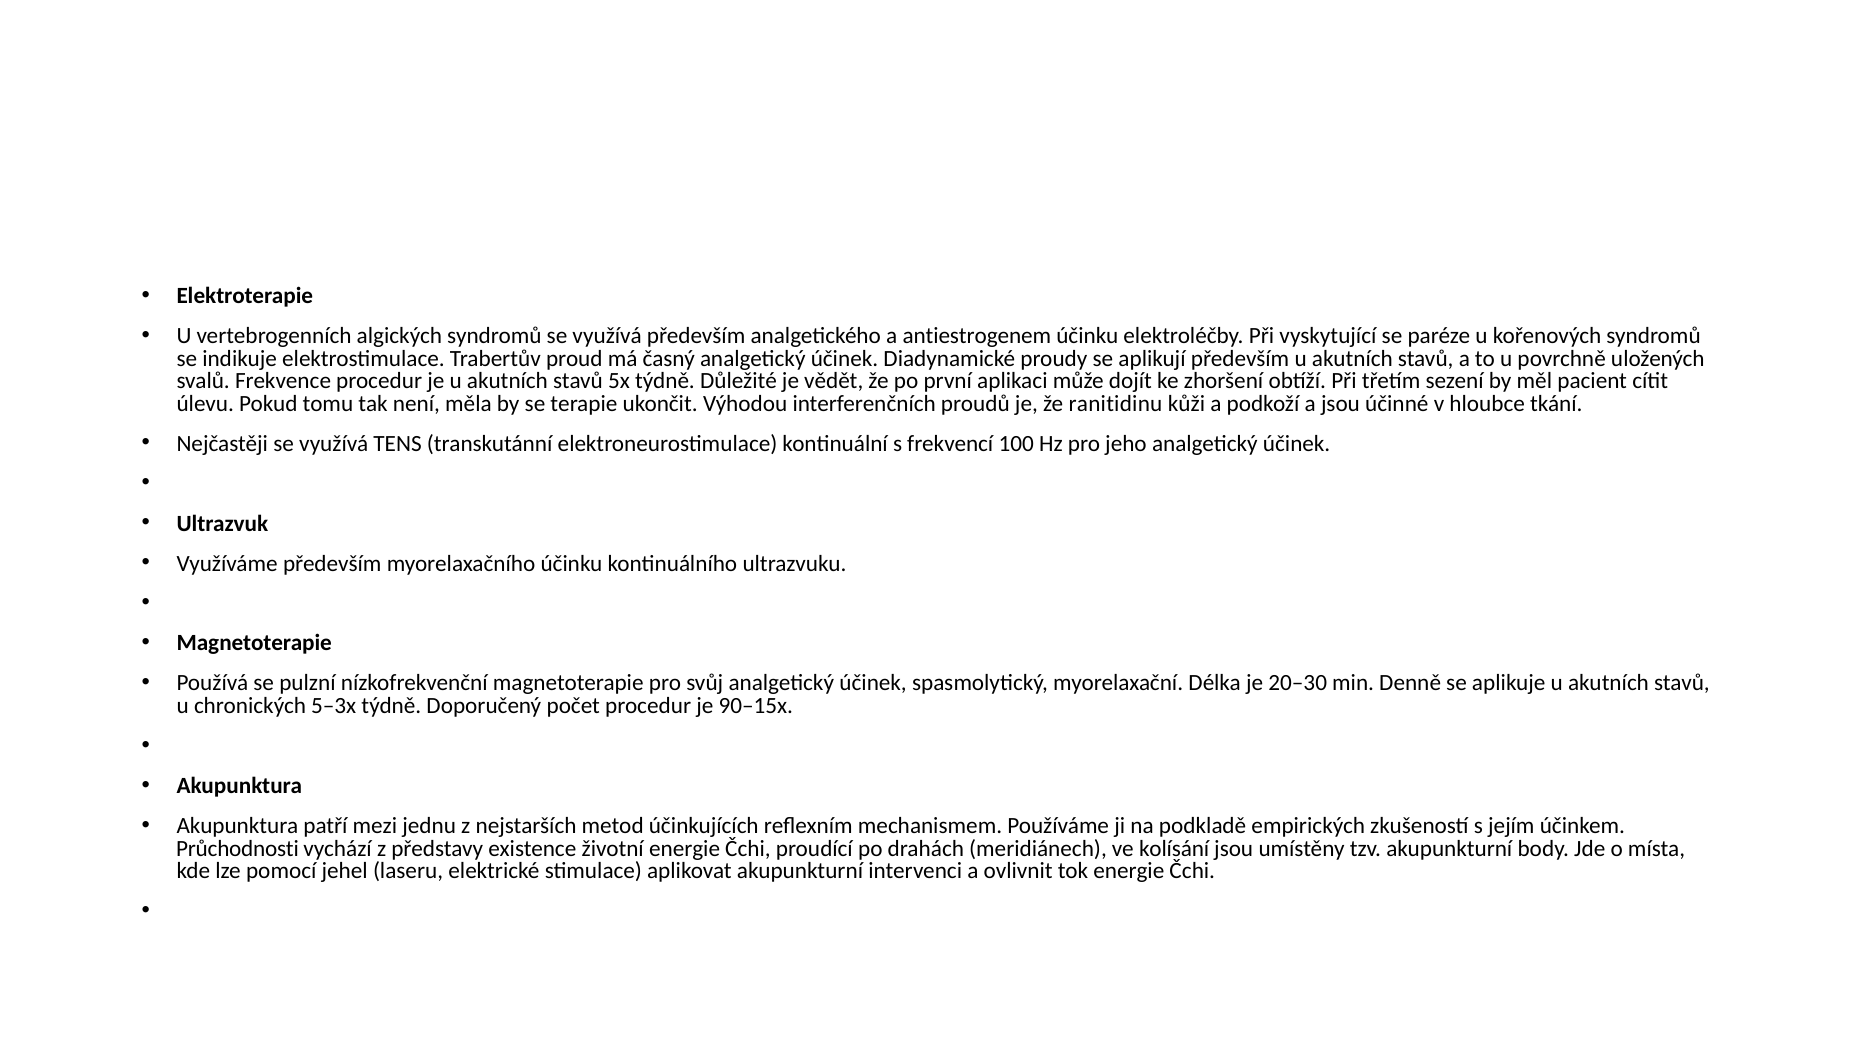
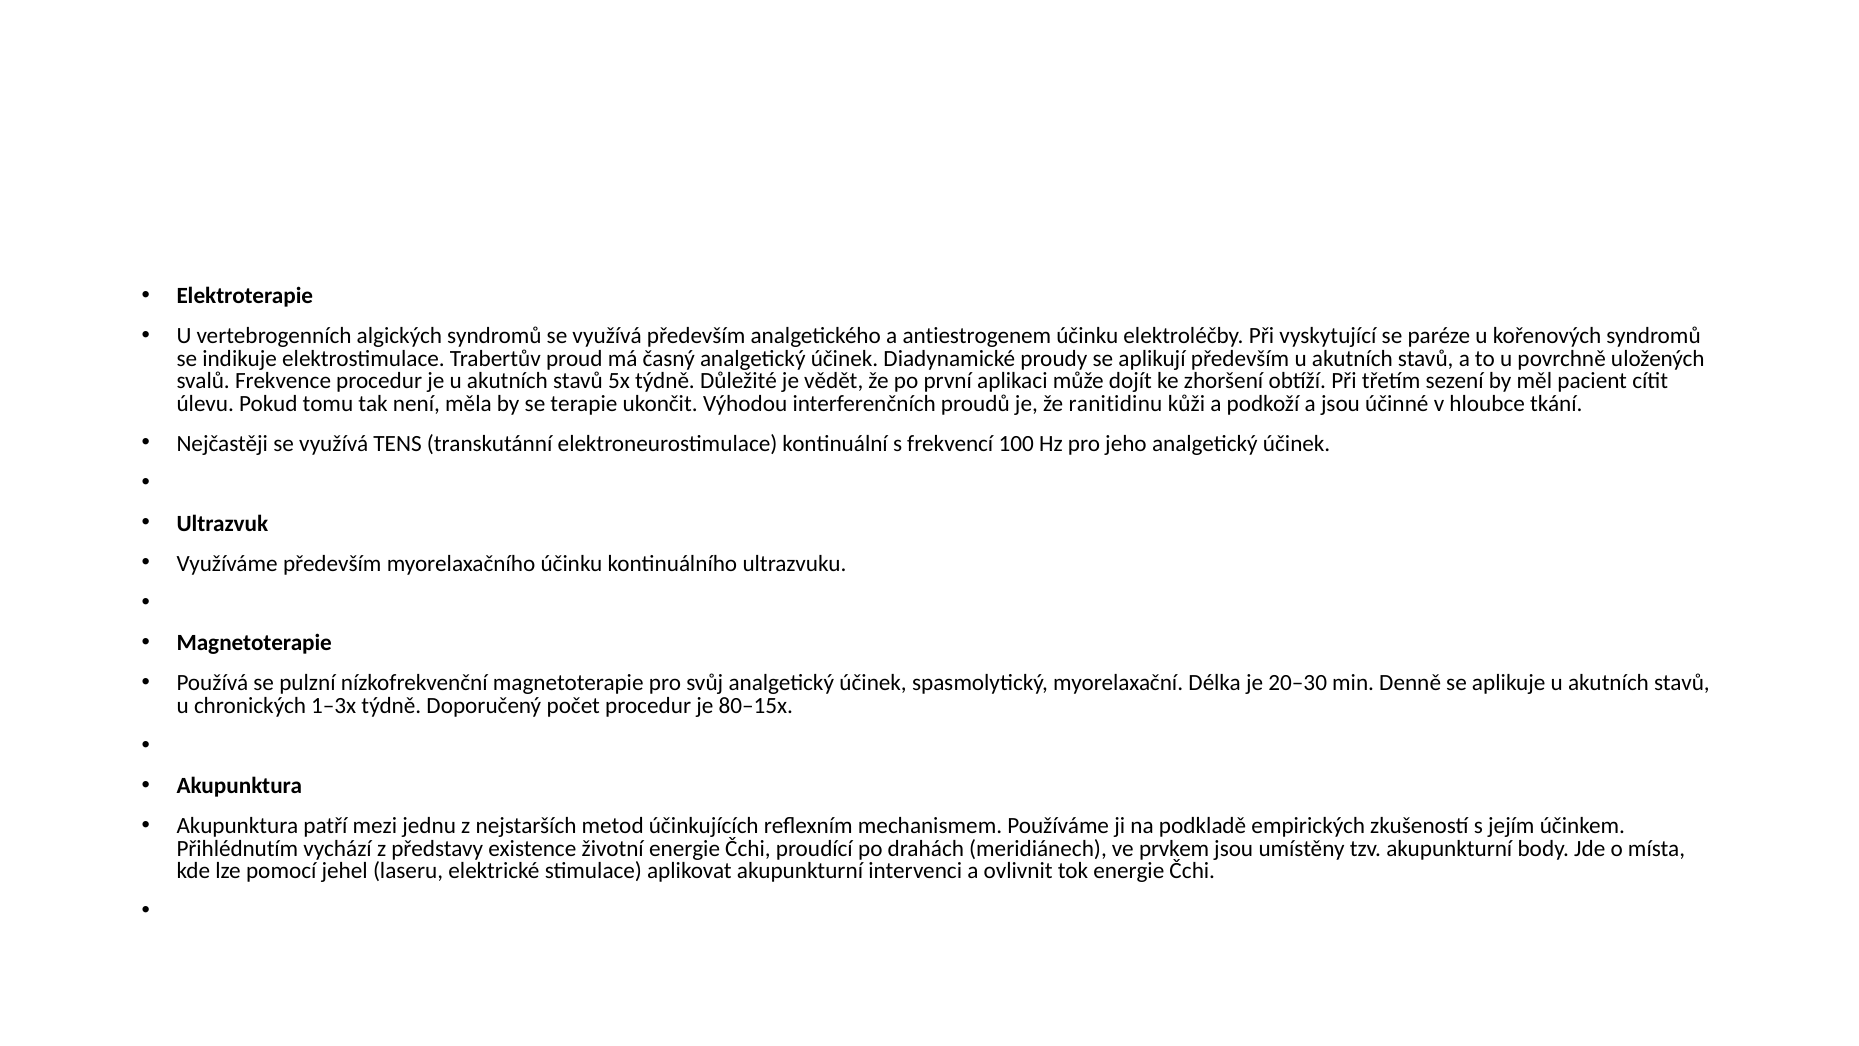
5–3x: 5–3x -> 1–3x
90–15x: 90–15x -> 80–15x
Průchodnosti: Průchodnosti -> Přihlédnutím
kolísání: kolísání -> prvkem
